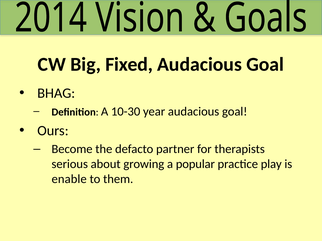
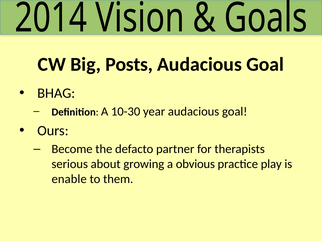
Fixed: Fixed -> Posts
popular: popular -> obvious
